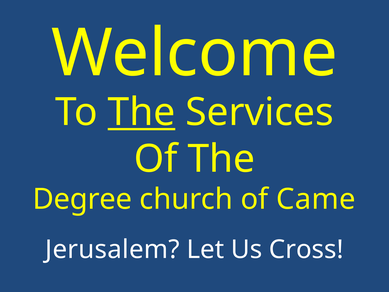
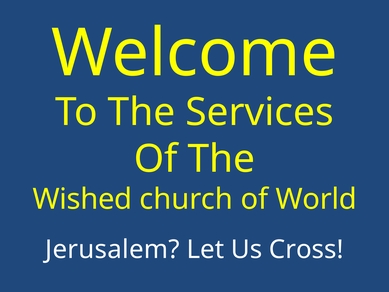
The at (141, 112) underline: present -> none
Degree: Degree -> Wished
Came: Came -> World
